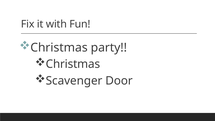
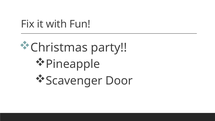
Christmas at (73, 64): Christmas -> Pineapple
